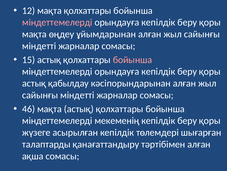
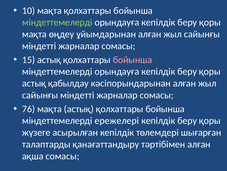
12: 12 -> 10
міндеттемелерді colour: pink -> light green
46: 46 -> 76
мекеменің: мекеменің -> ережелері
